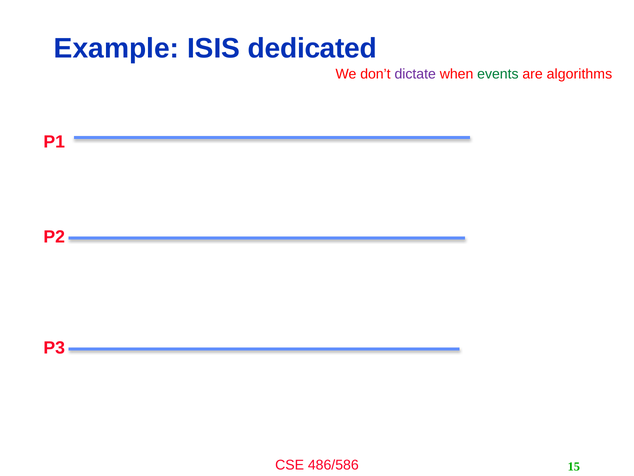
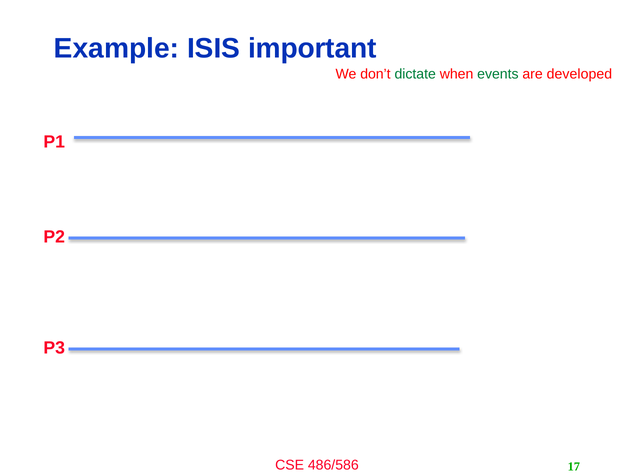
dedicated: dedicated -> important
dictate colour: purple -> green
algorithms: algorithms -> developed
15: 15 -> 17
